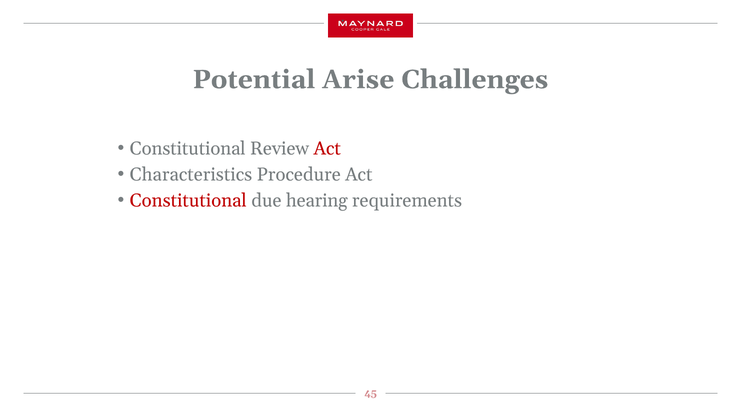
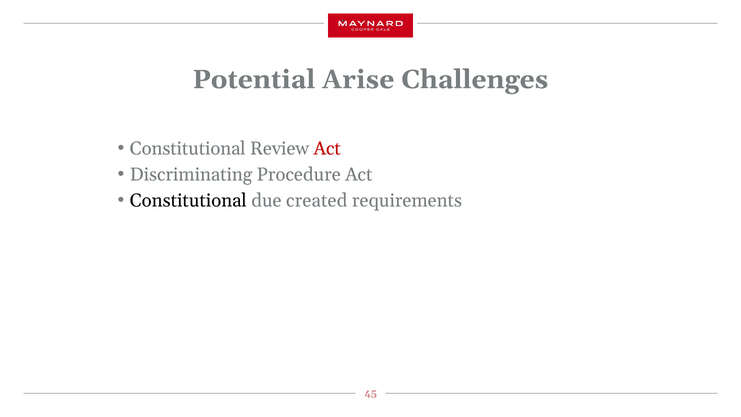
Characteristics: Characteristics -> Discriminating
Constitutional at (188, 201) colour: red -> black
hearing: hearing -> created
